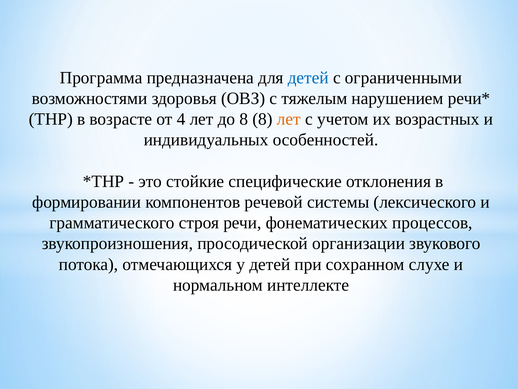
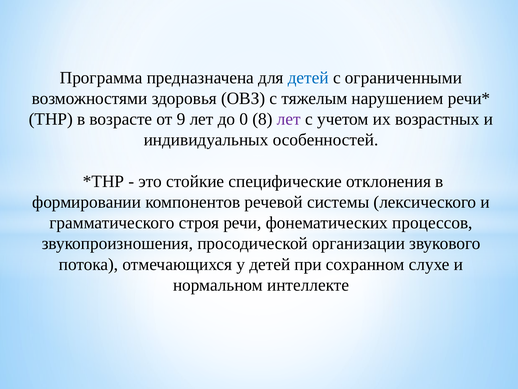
4: 4 -> 9
до 8: 8 -> 0
лет at (289, 119) colour: orange -> purple
